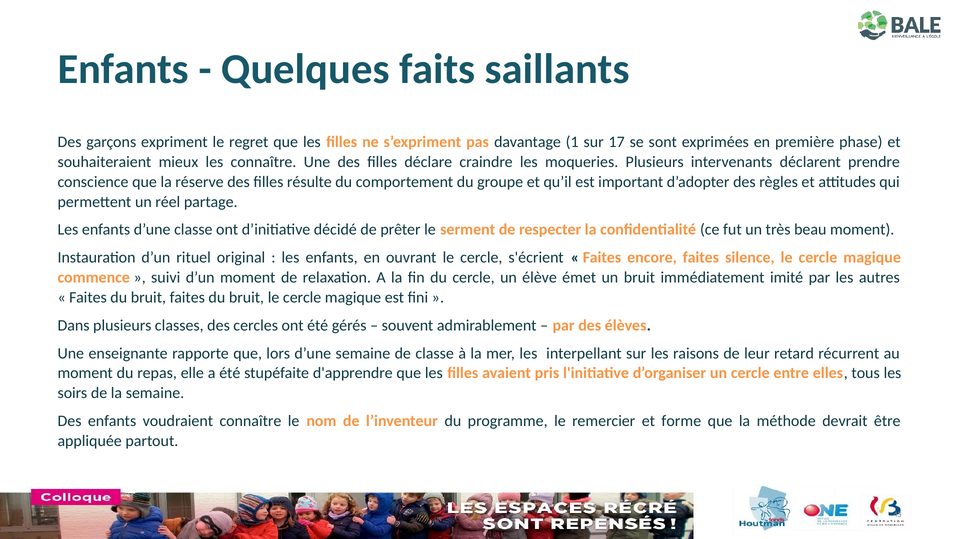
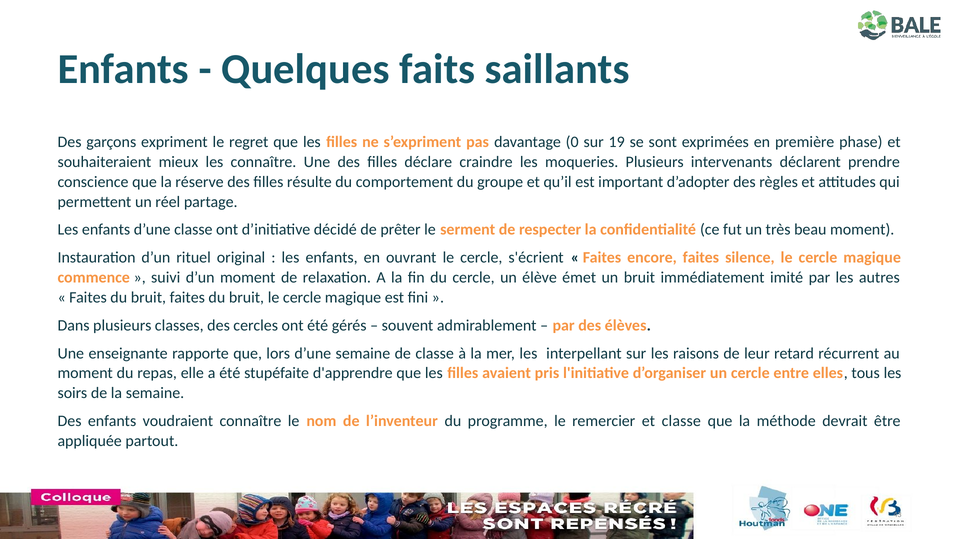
1: 1 -> 0
17: 17 -> 19
et forme: forme -> classe
